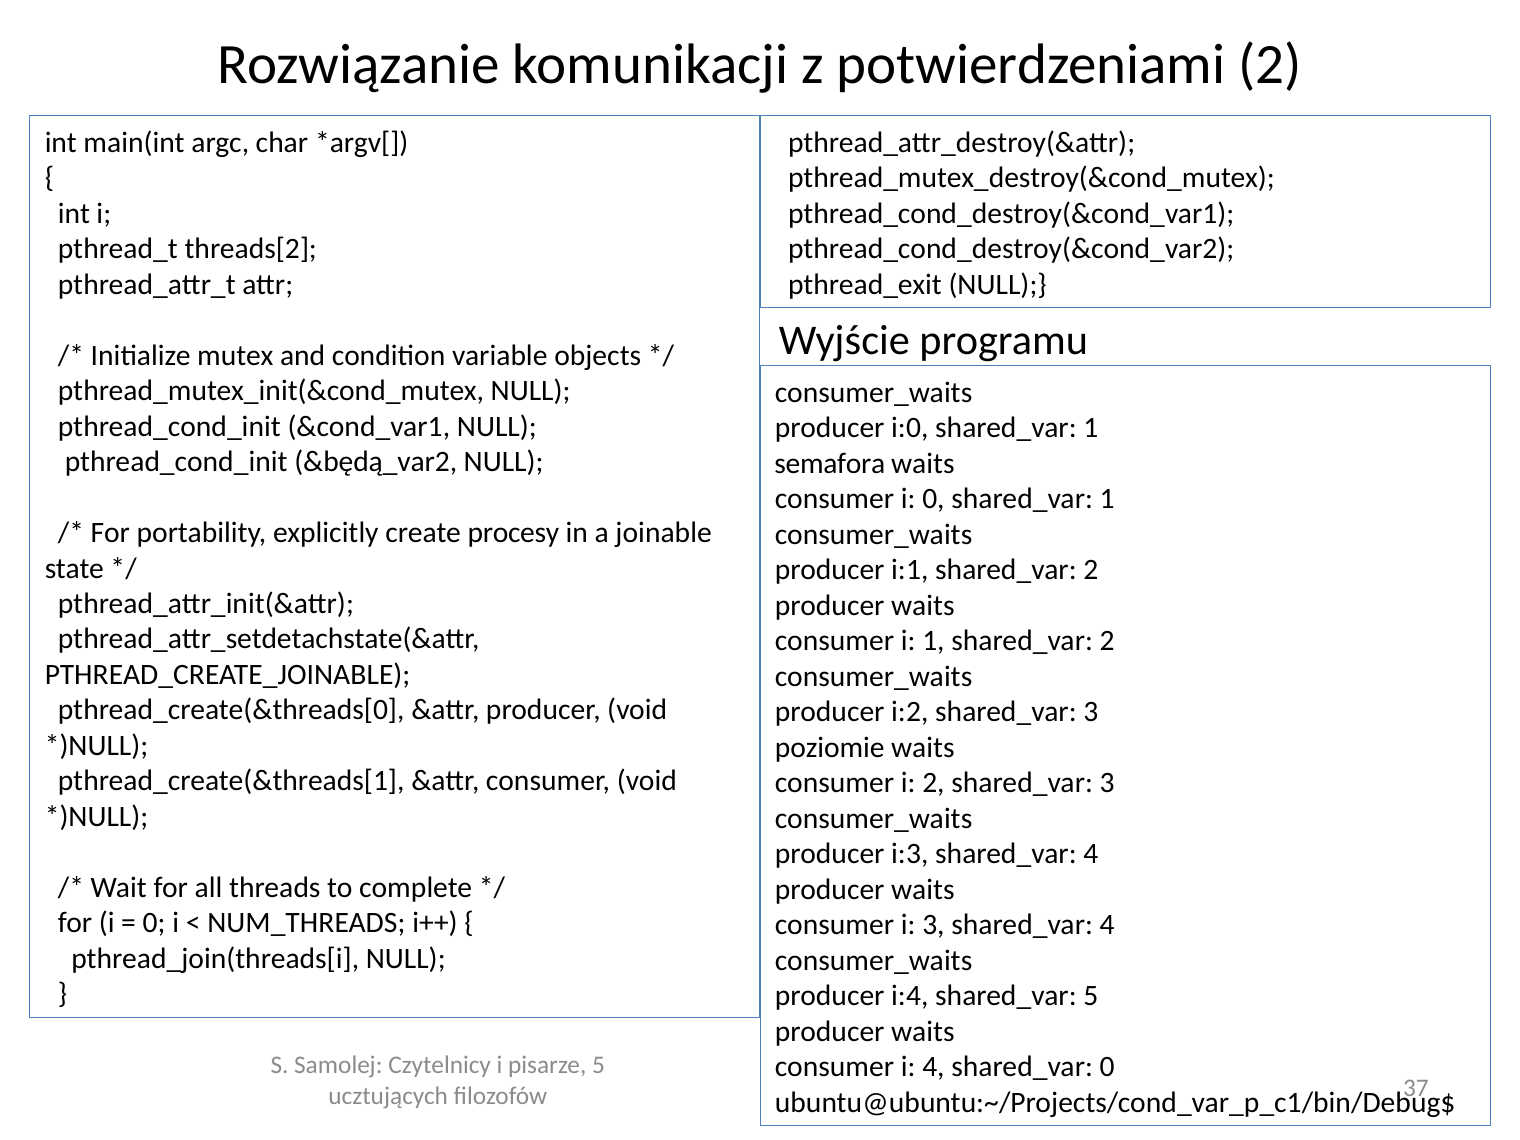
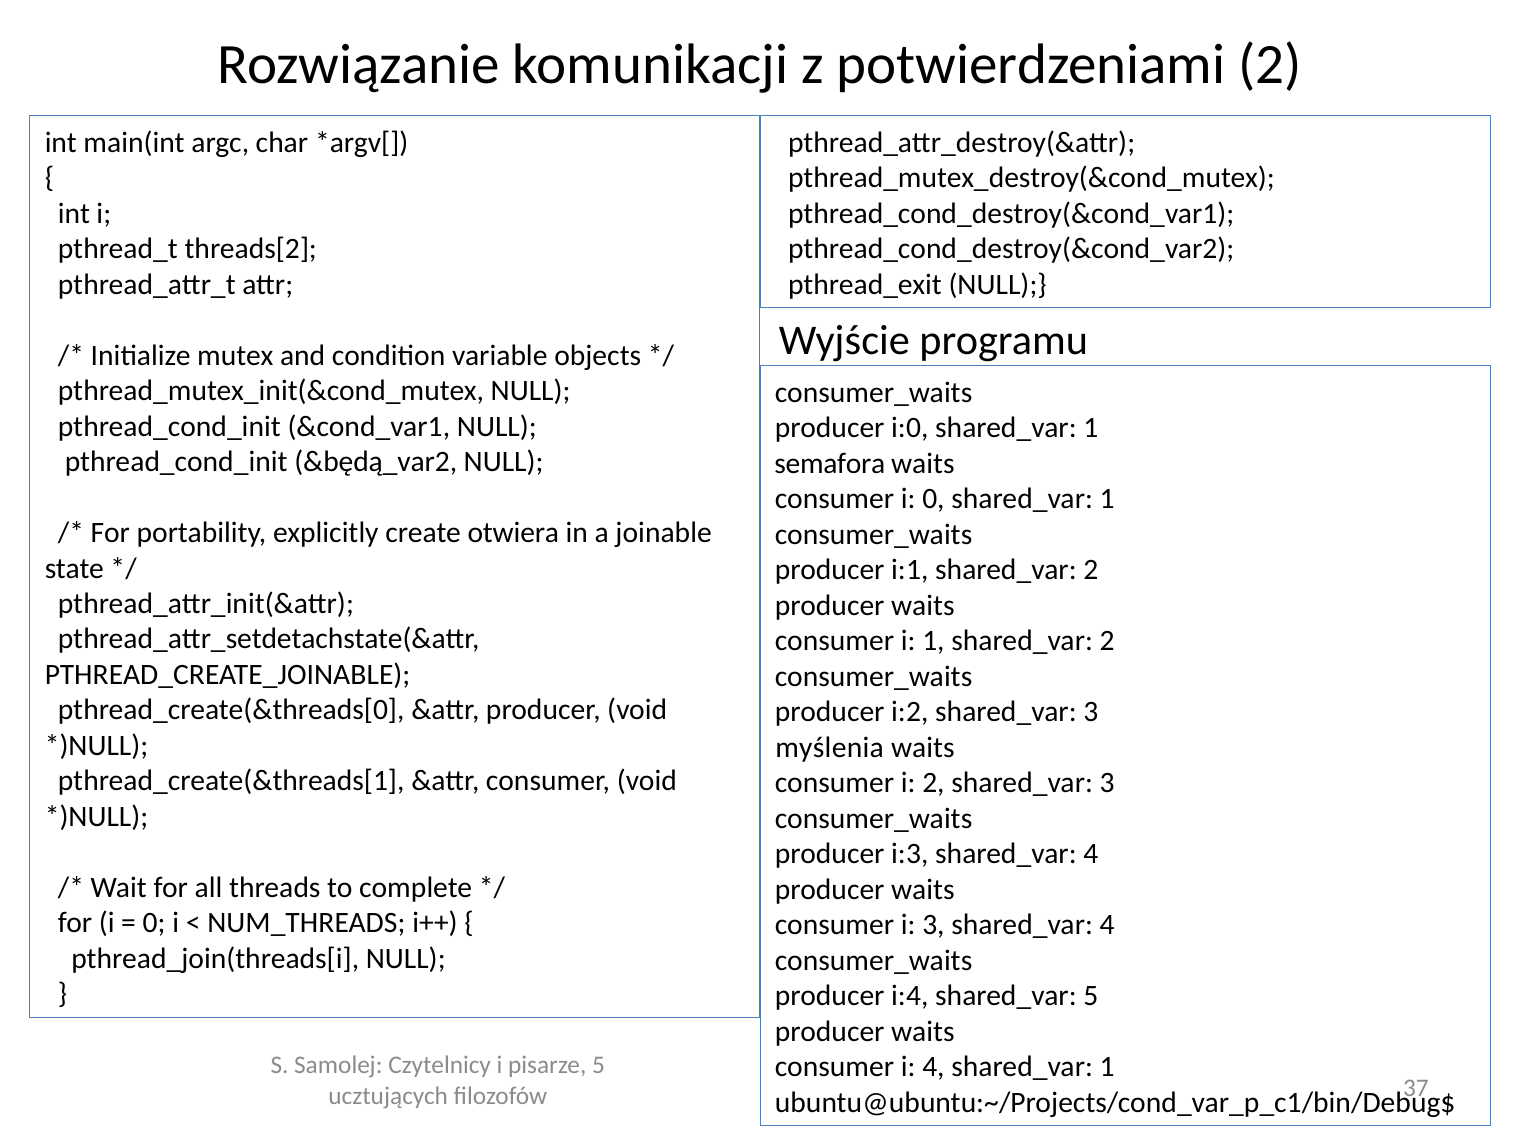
procesy: procesy -> otwiera
poziomie: poziomie -> myślenia
4 shared_var 0: 0 -> 1
